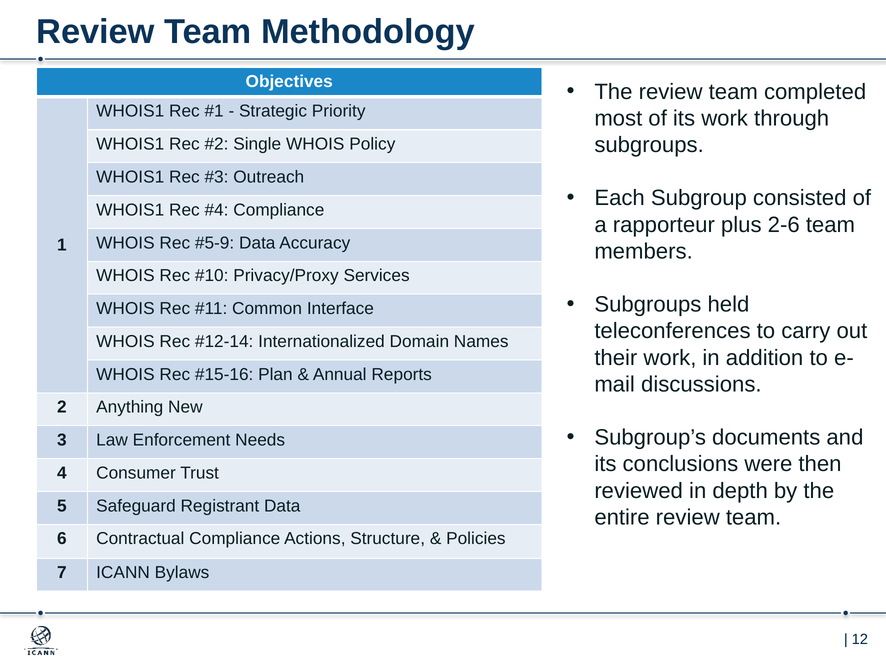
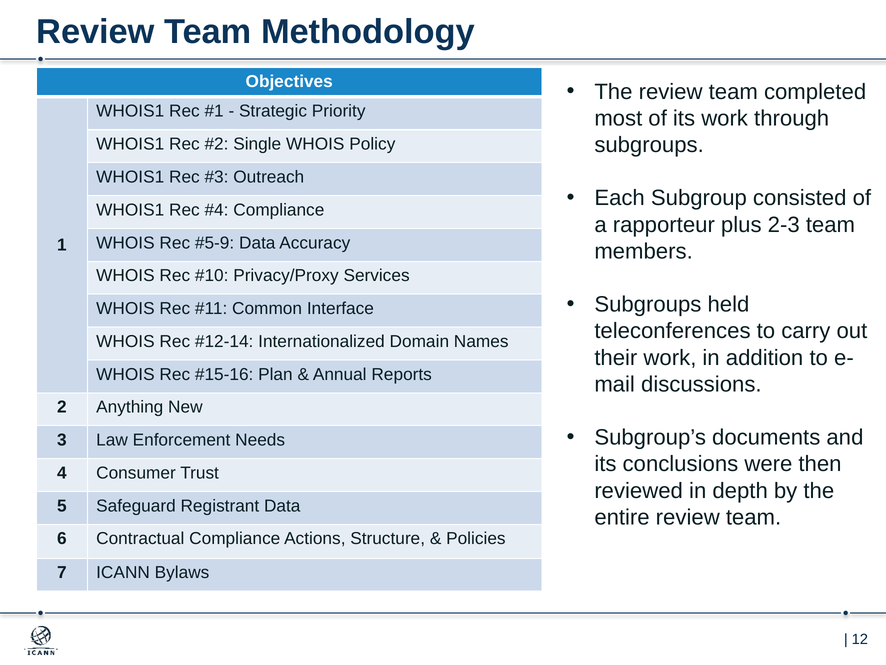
2-6: 2-6 -> 2-3
